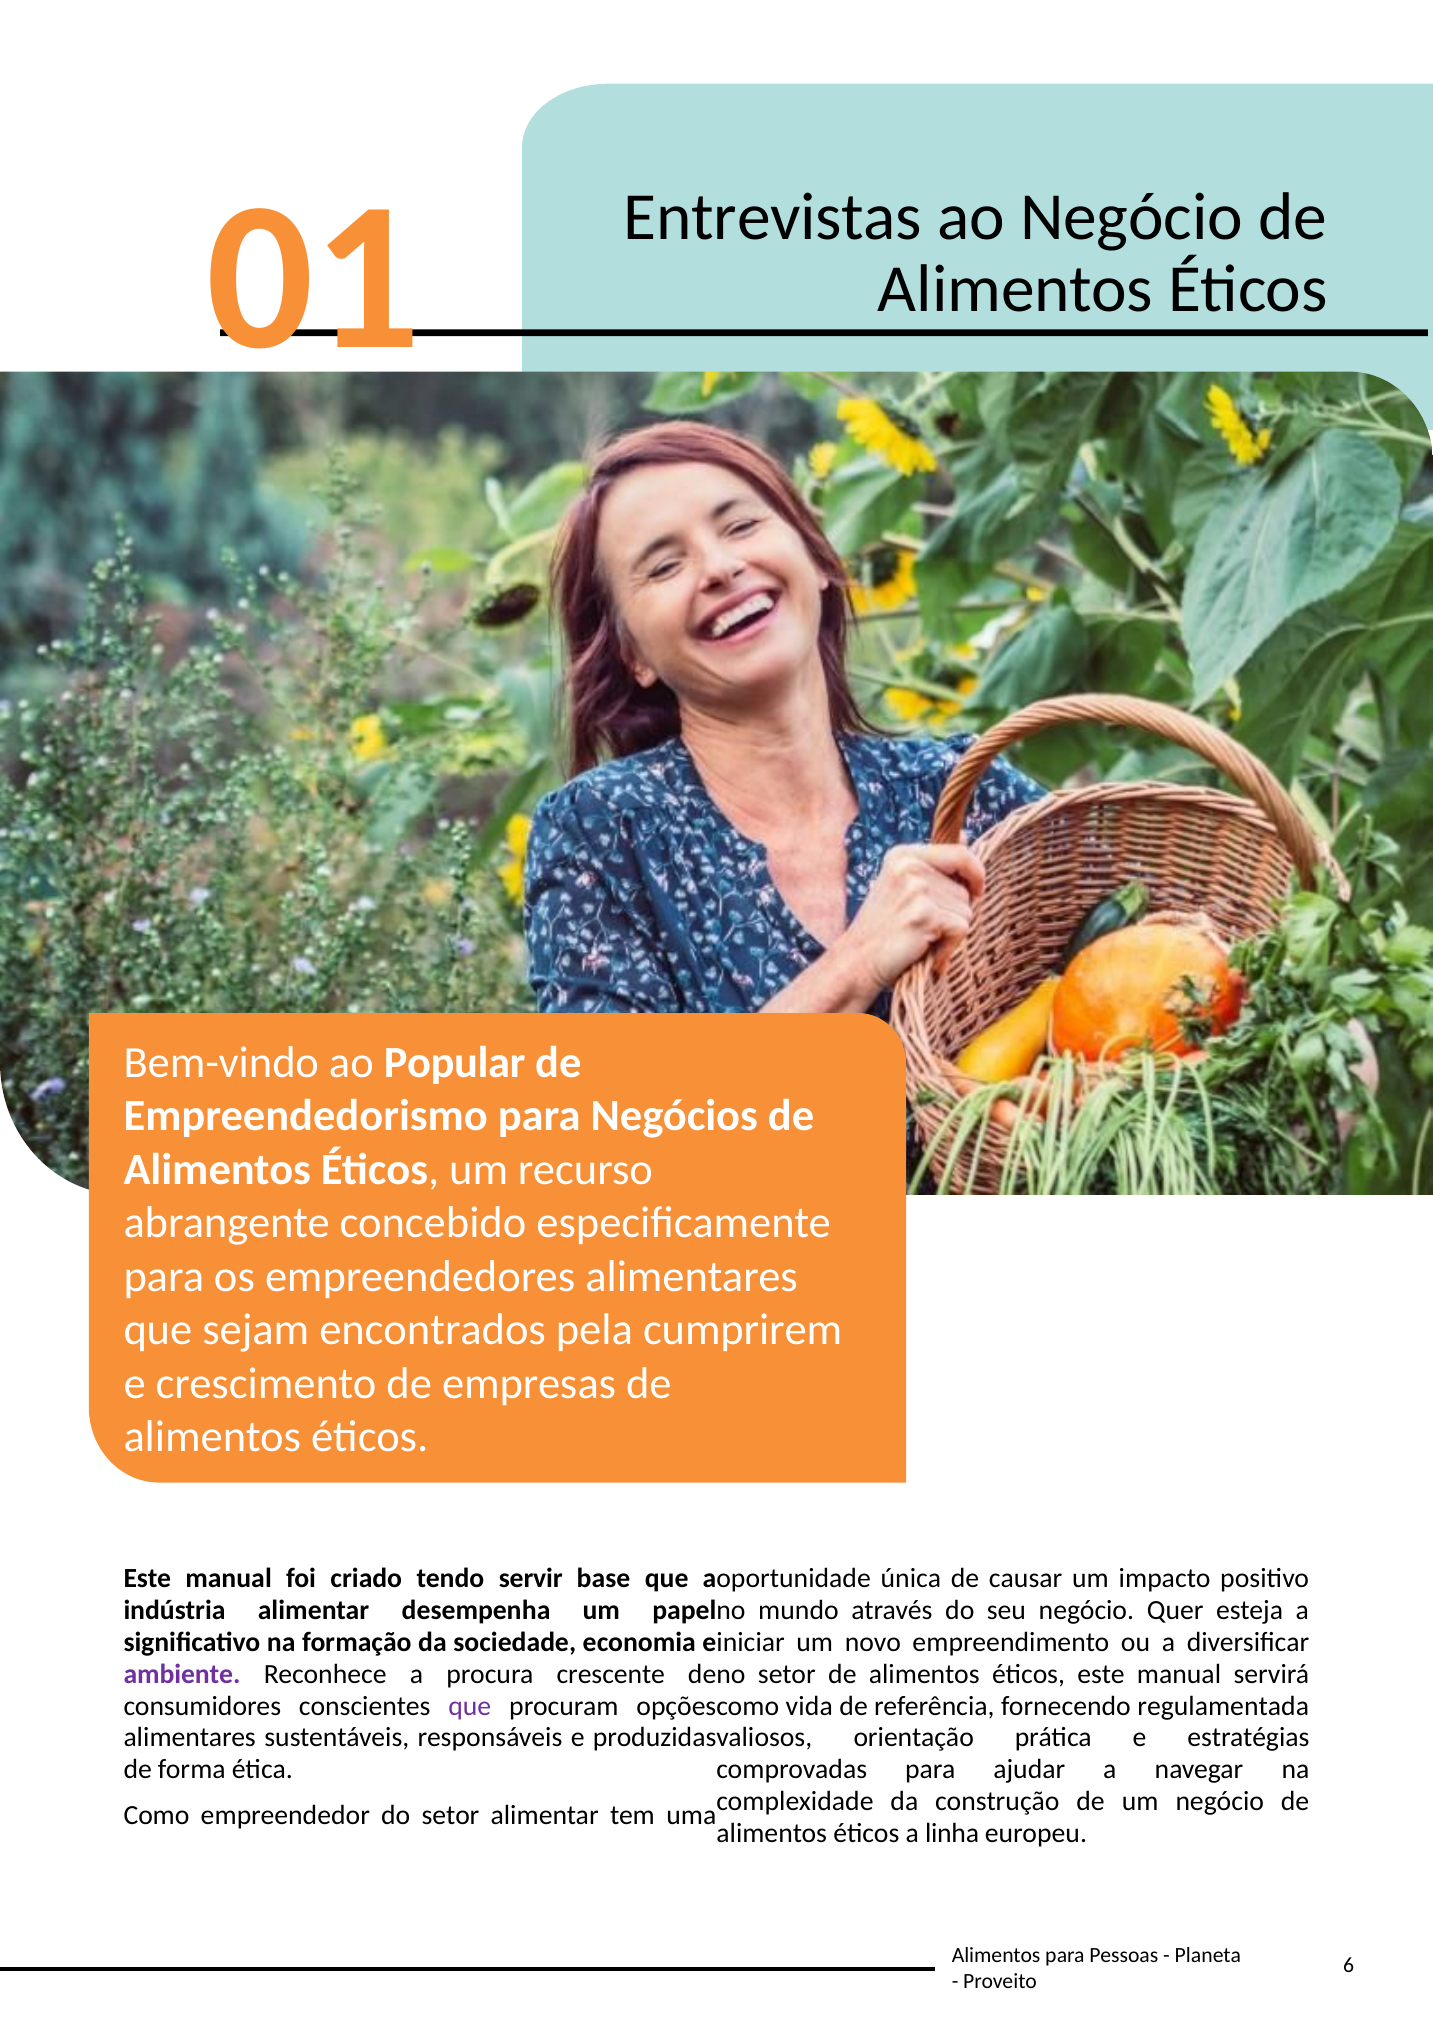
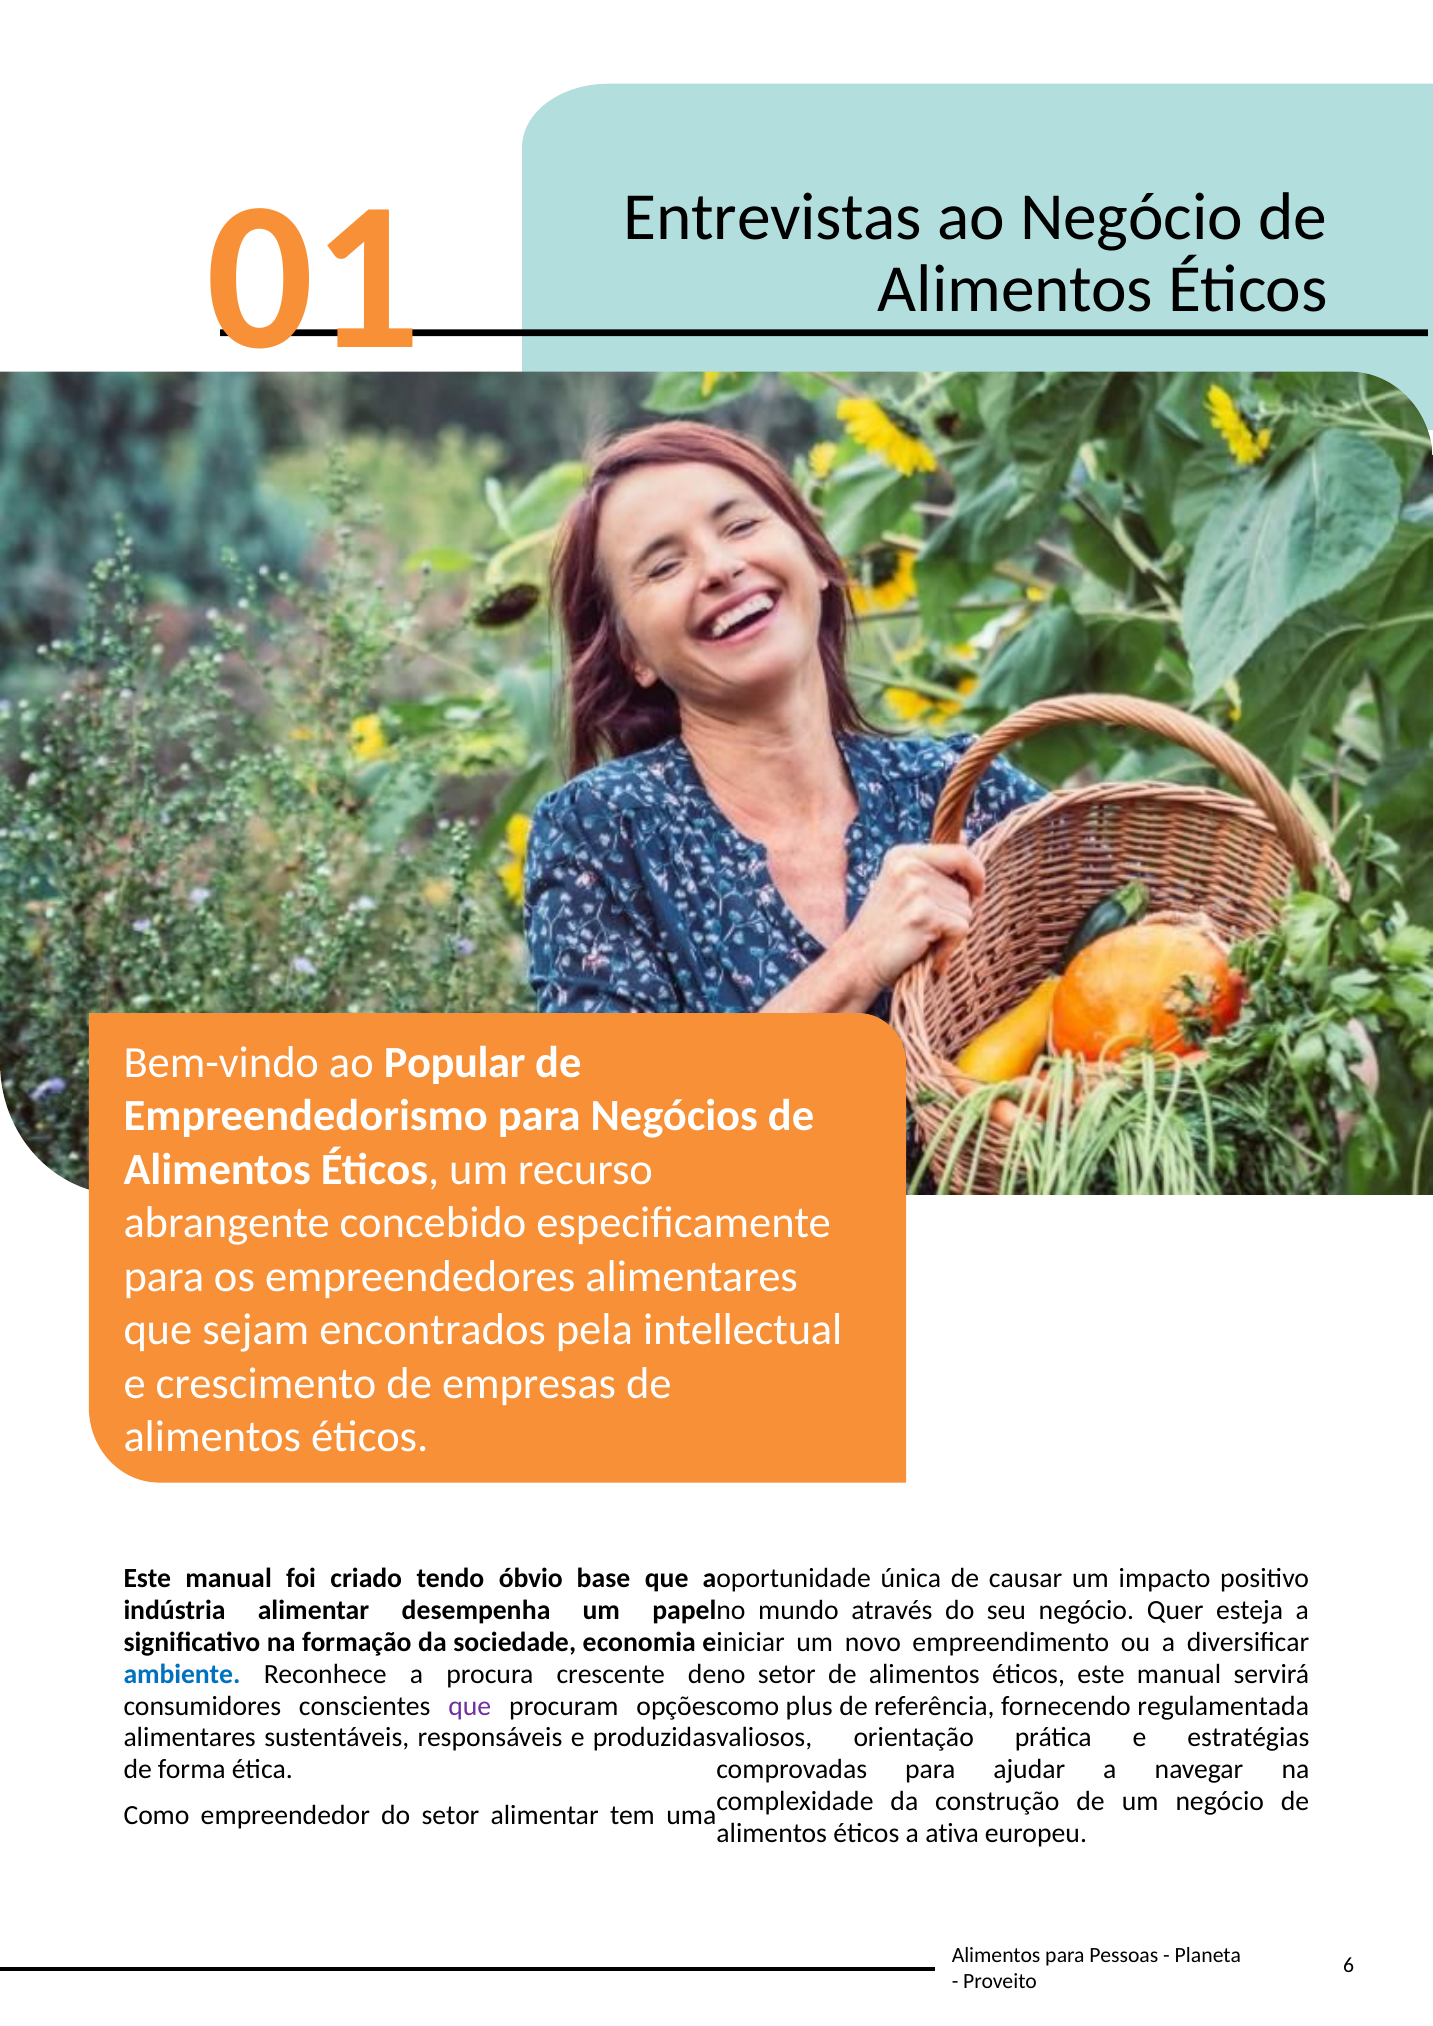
cumprirem: cumprirem -> intellectual
servir: servir -> óbvio
ambiente colour: purple -> blue
vida: vida -> plus
linha: linha -> ativa
